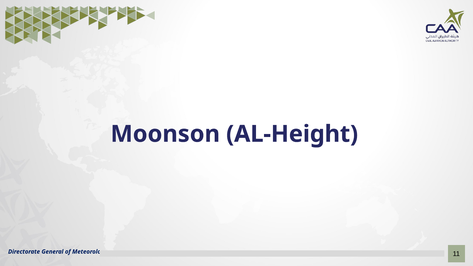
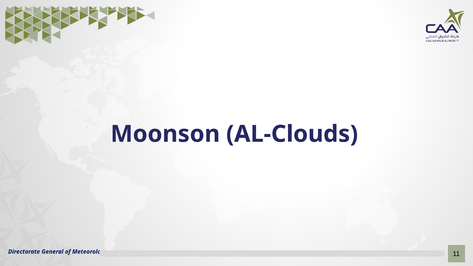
AL-Height: AL-Height -> AL-Clouds
